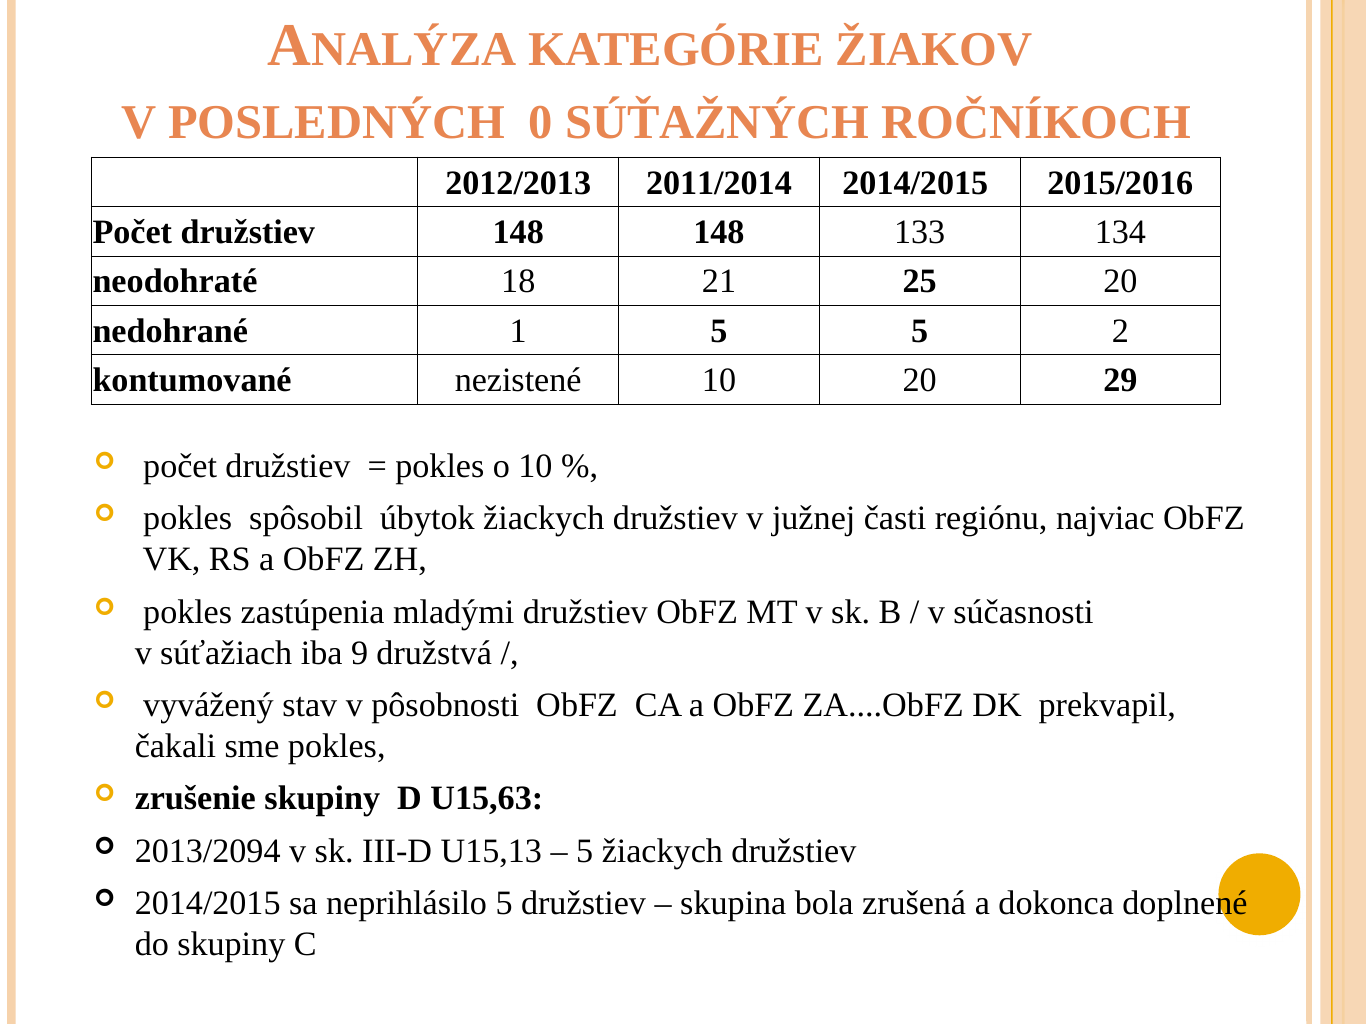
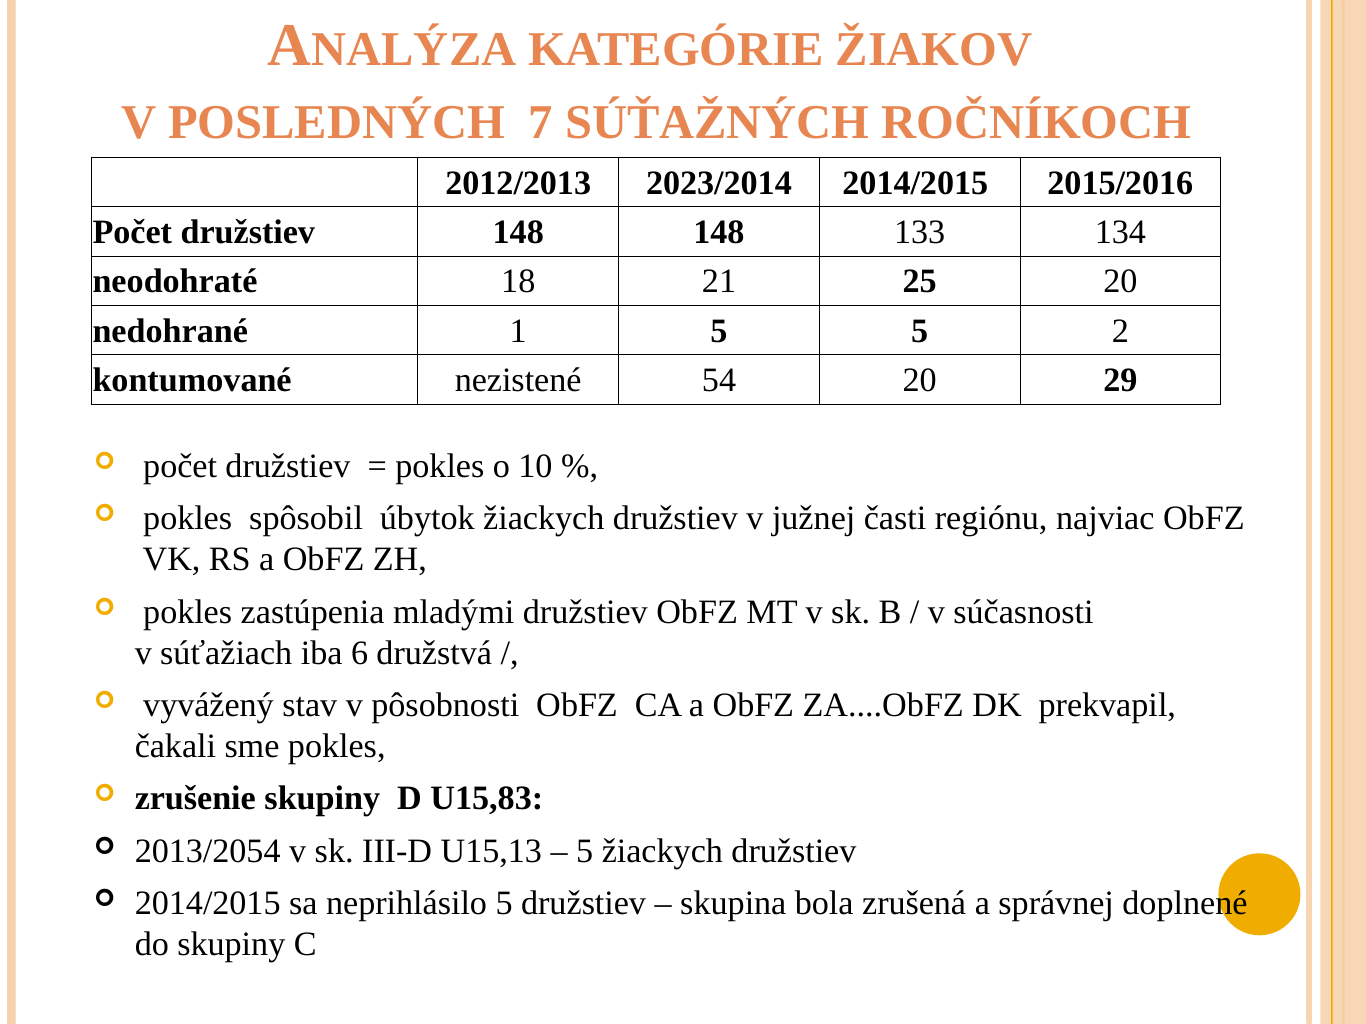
0: 0 -> 7
2011/2014: 2011/2014 -> 2023/2014
nezistené 10: 10 -> 54
9: 9 -> 6
U15,63: U15,63 -> U15,83
2013/2094: 2013/2094 -> 2013/2054
dokonca: dokonca -> správnej
